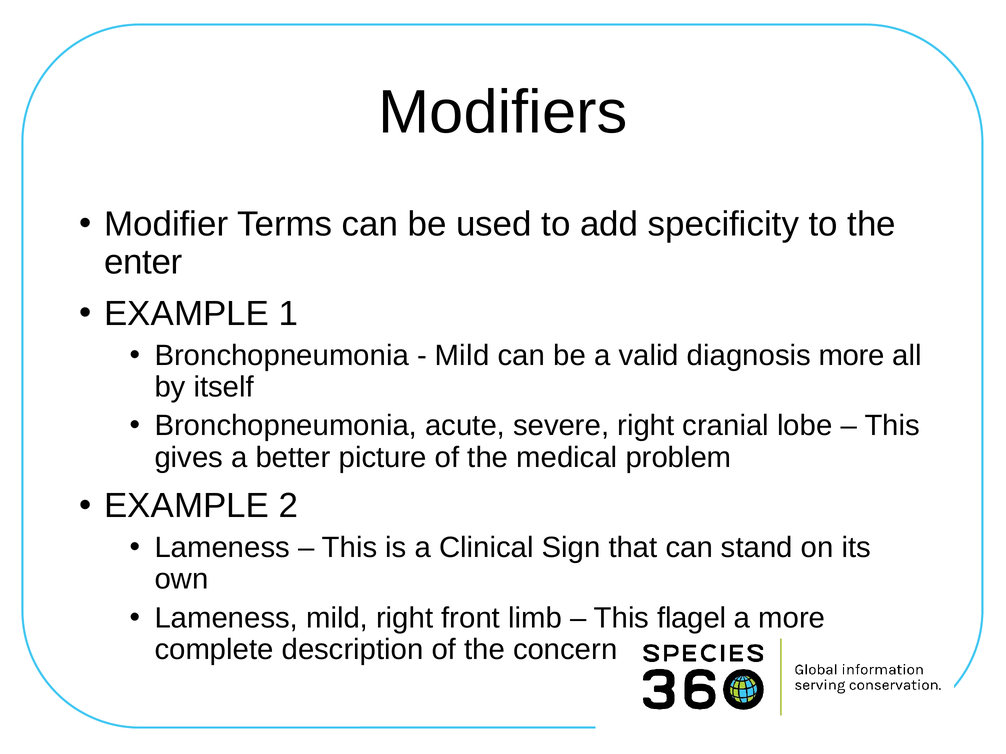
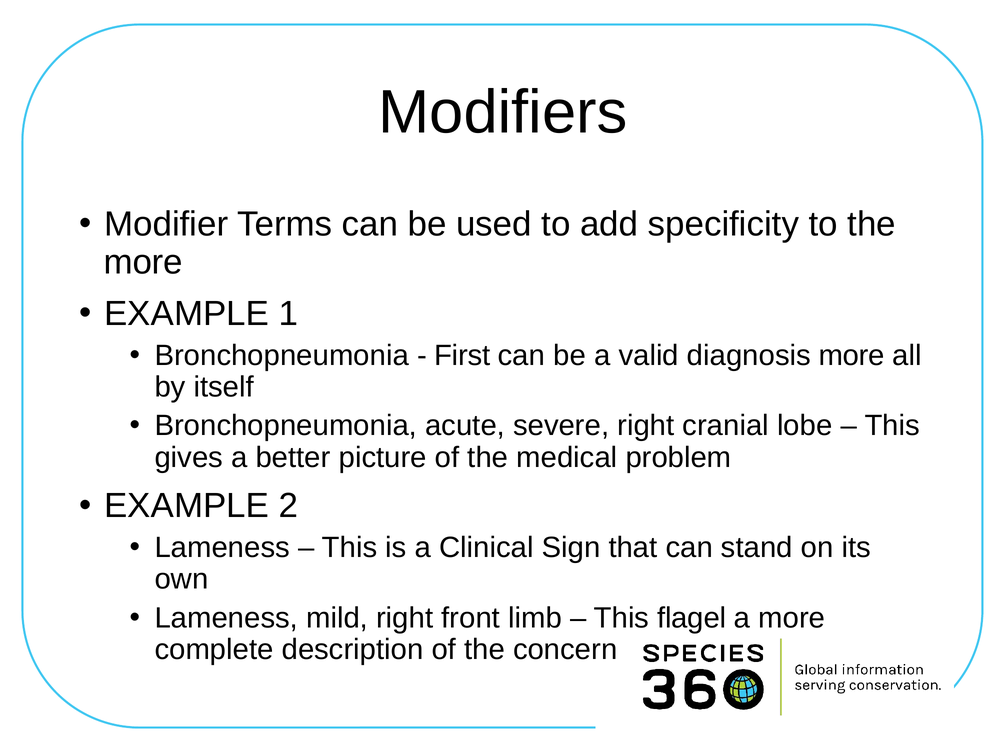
enter at (143, 262): enter -> more
Mild at (462, 356): Mild -> First
